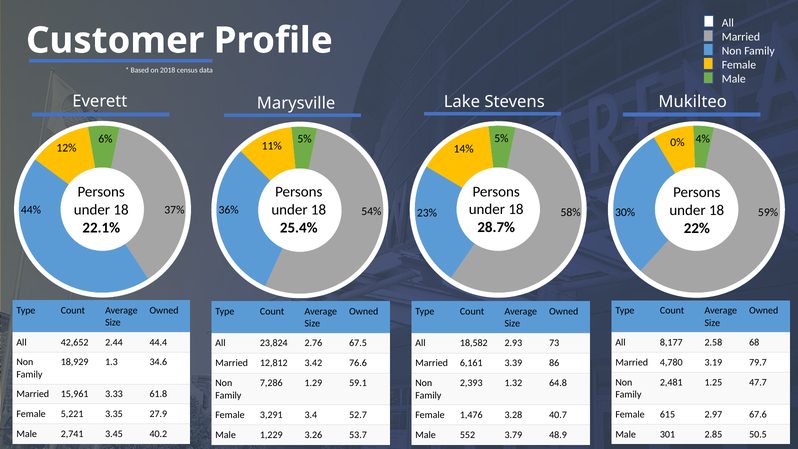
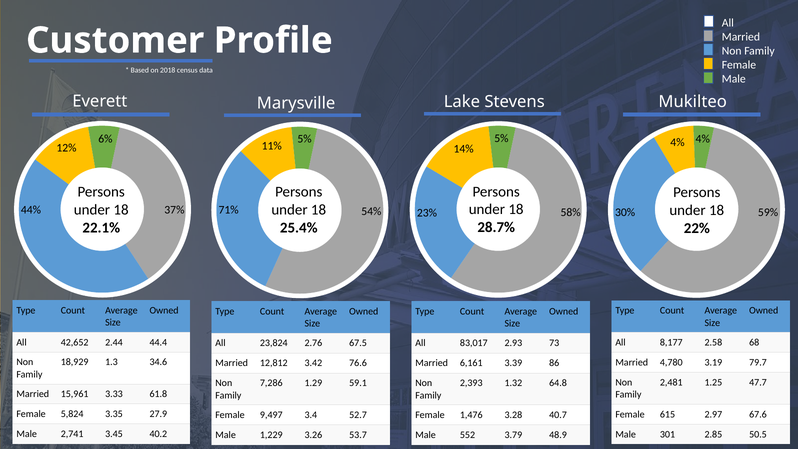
0% at (677, 142): 0% -> 4%
36%: 36% -> 71%
18,582: 18,582 -> 83,017
5,221: 5,221 -> 5,824
3,291: 3,291 -> 9,497
